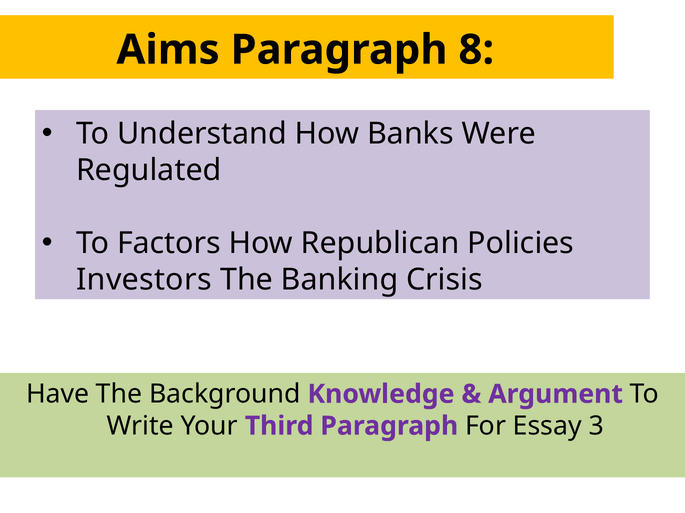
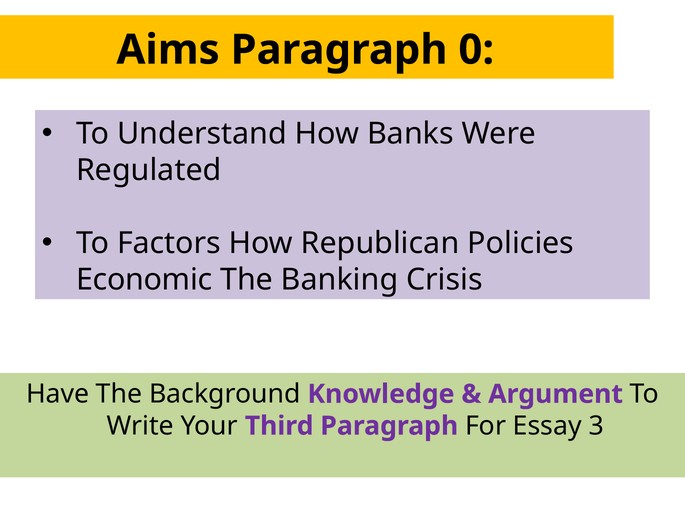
8: 8 -> 0
Investors: Investors -> Economic
